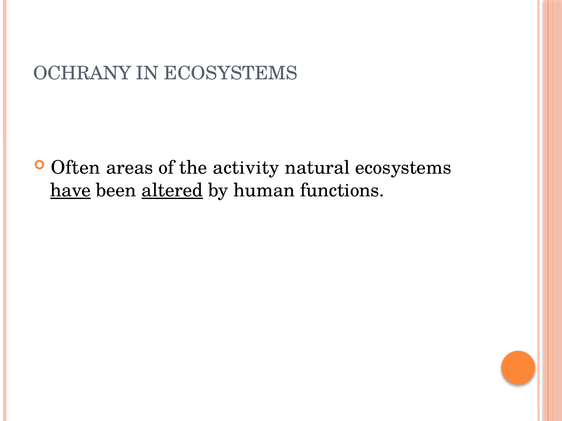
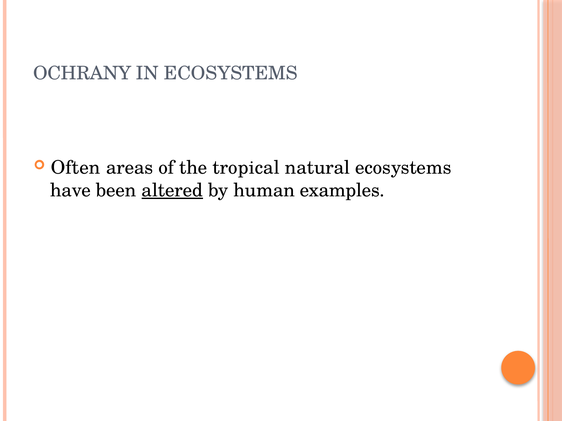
activity: activity -> tropical
have underline: present -> none
functions: functions -> examples
